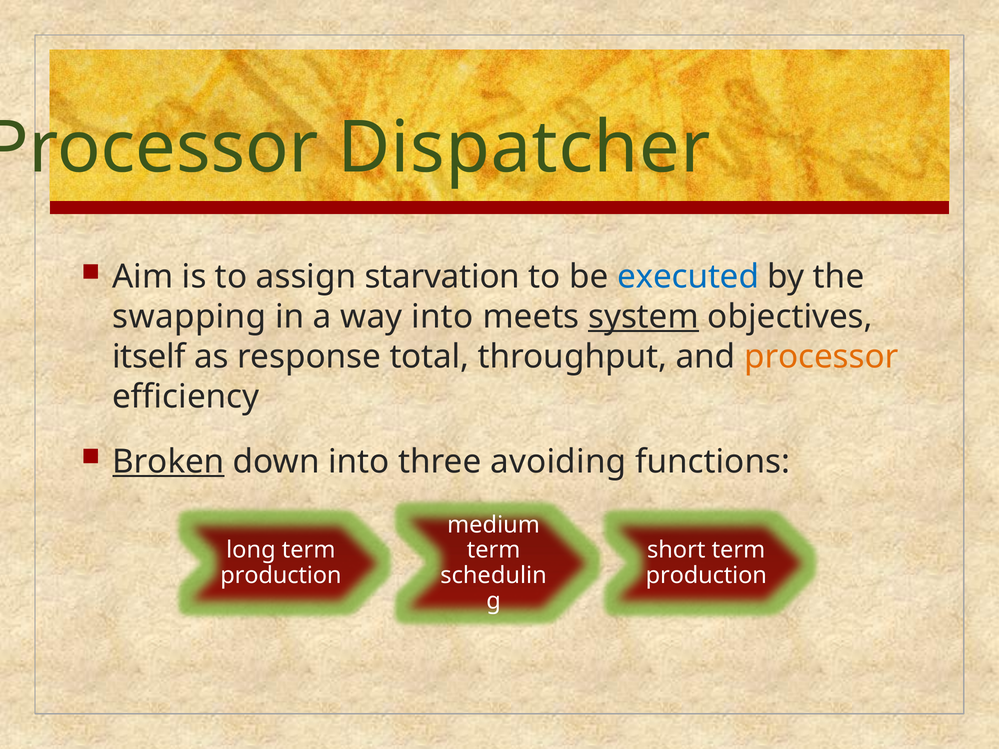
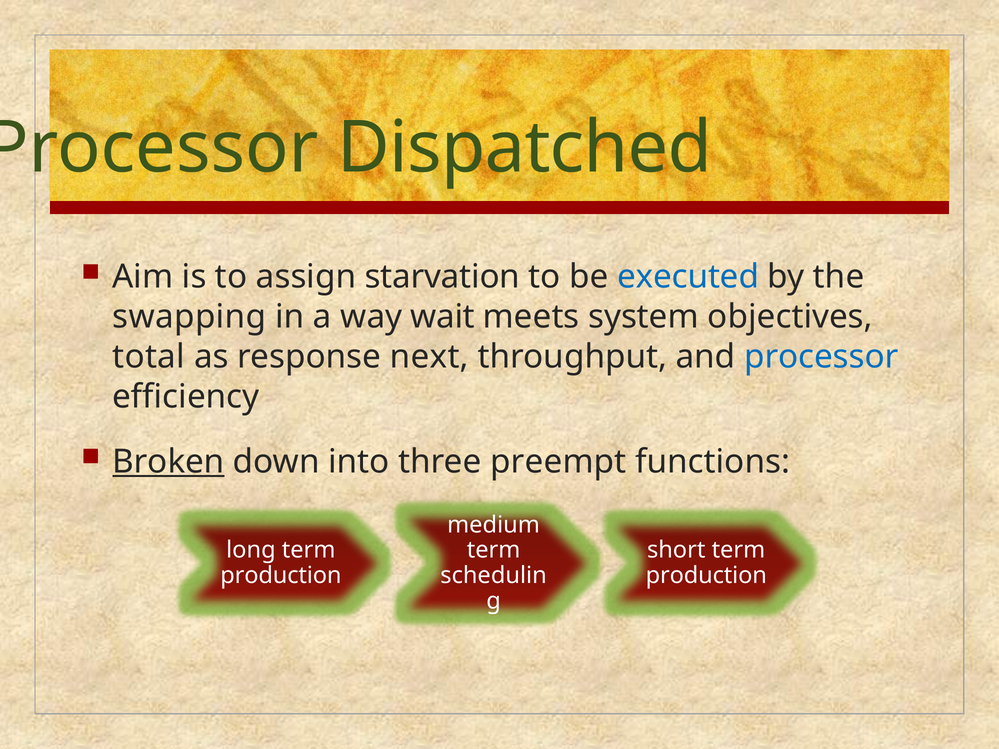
Dispatcher: Dispatcher -> Dispatched
way into: into -> wait
system underline: present -> none
itself: itself -> total
total: total -> next
processor at (821, 357) colour: orange -> blue
avoiding: avoiding -> preempt
